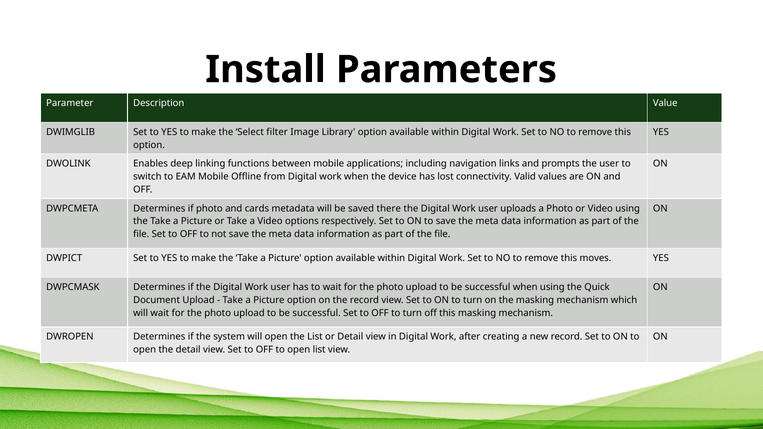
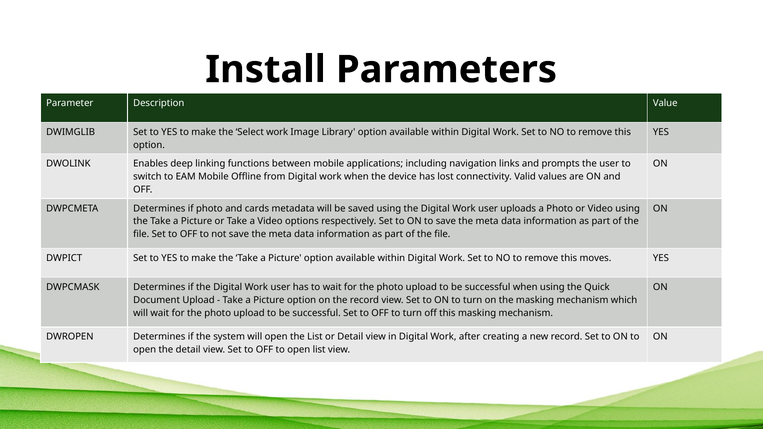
Select filter: filter -> work
saved there: there -> using
